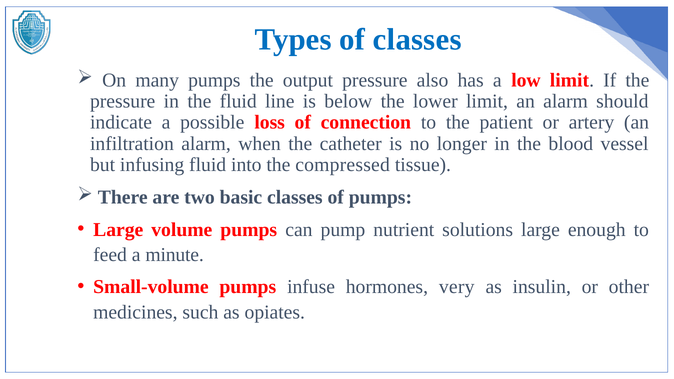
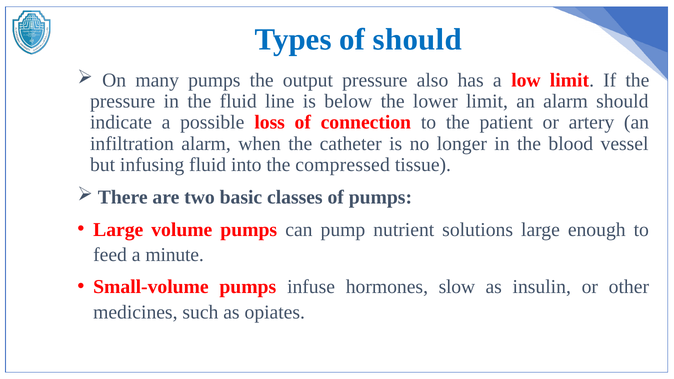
of classes: classes -> should
very: very -> slow
